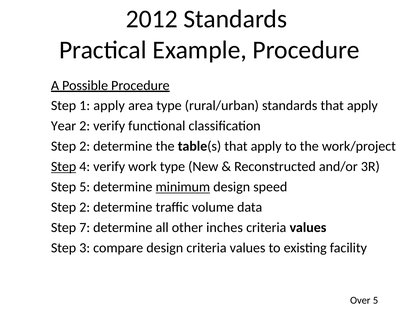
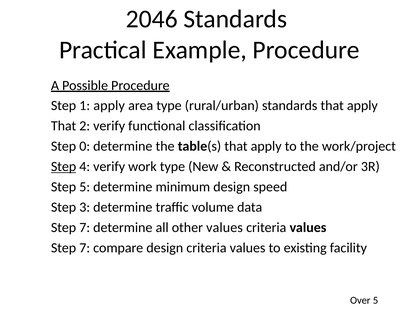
2012: 2012 -> 2046
Year at (64, 126): Year -> That
2 at (85, 146): 2 -> 0
minimum underline: present -> none
2 at (85, 207): 2 -> 3
other inches: inches -> values
3 at (85, 247): 3 -> 7
